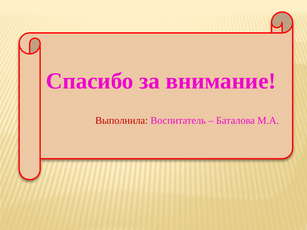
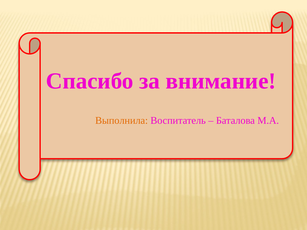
Выполнила colour: red -> orange
